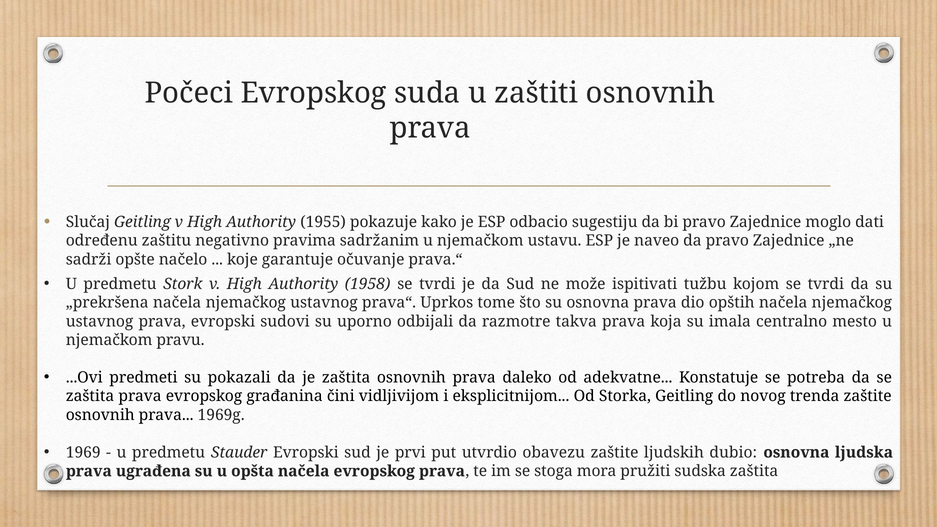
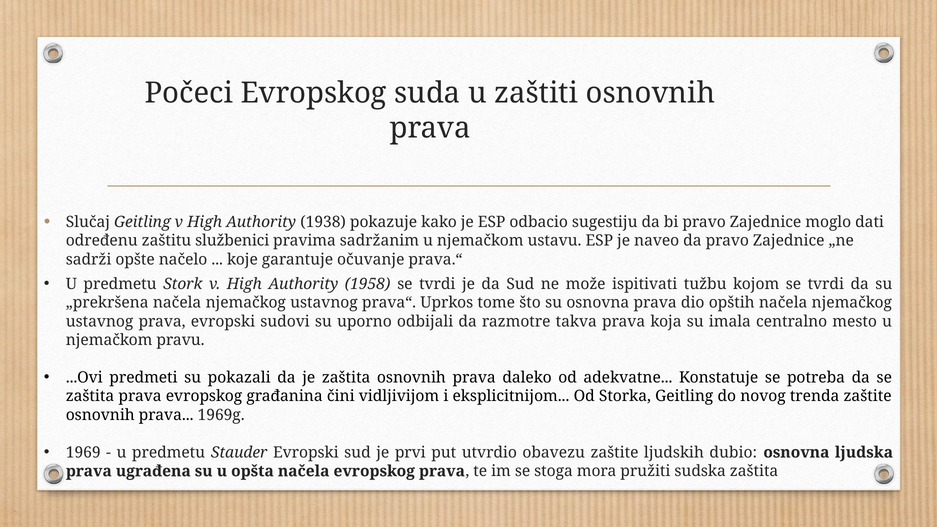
1955: 1955 -> 1938
negativno: negativno -> službenici
